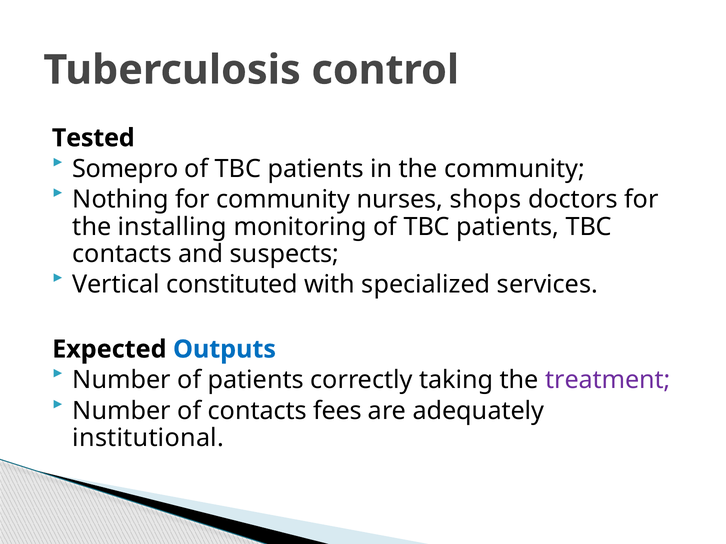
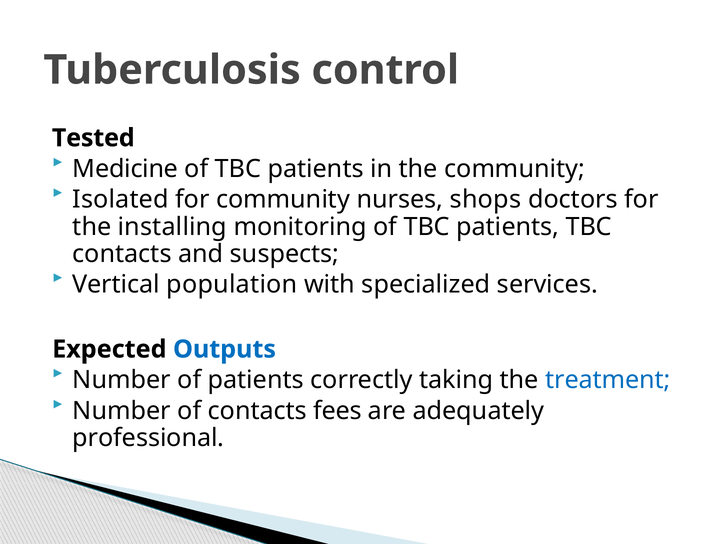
Somepro: Somepro -> Medicine
Nothing: Nothing -> Isolated
constituted: constituted -> population
treatment colour: purple -> blue
institutional: institutional -> professional
